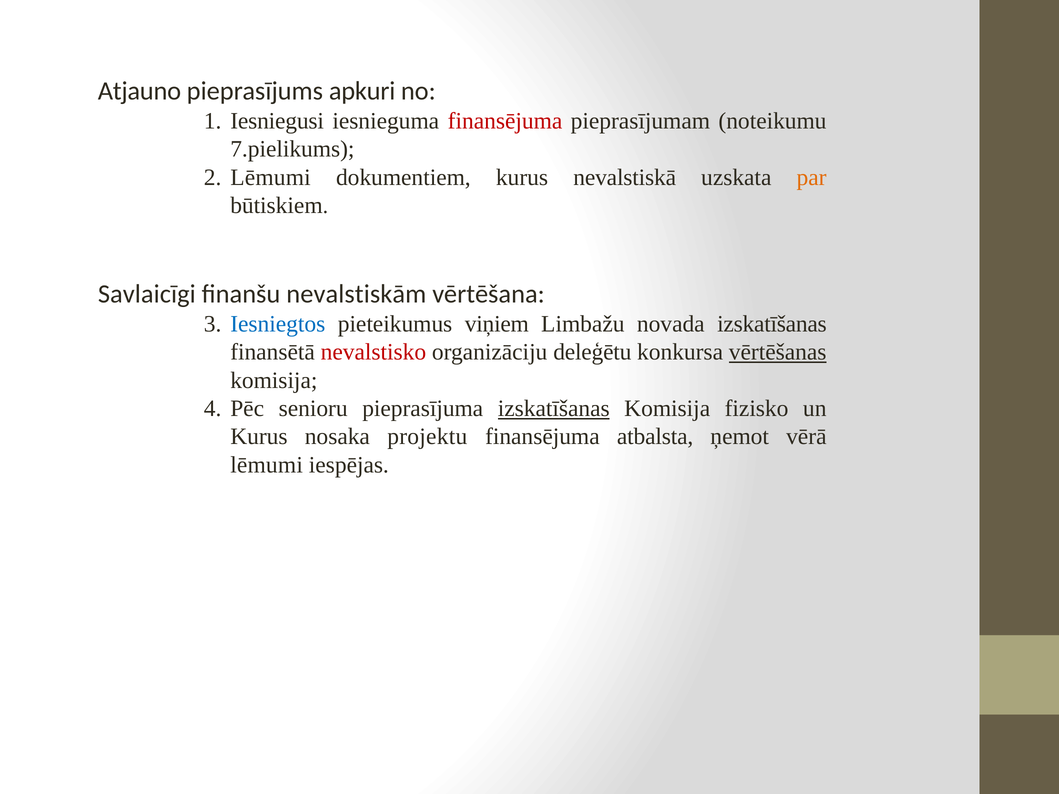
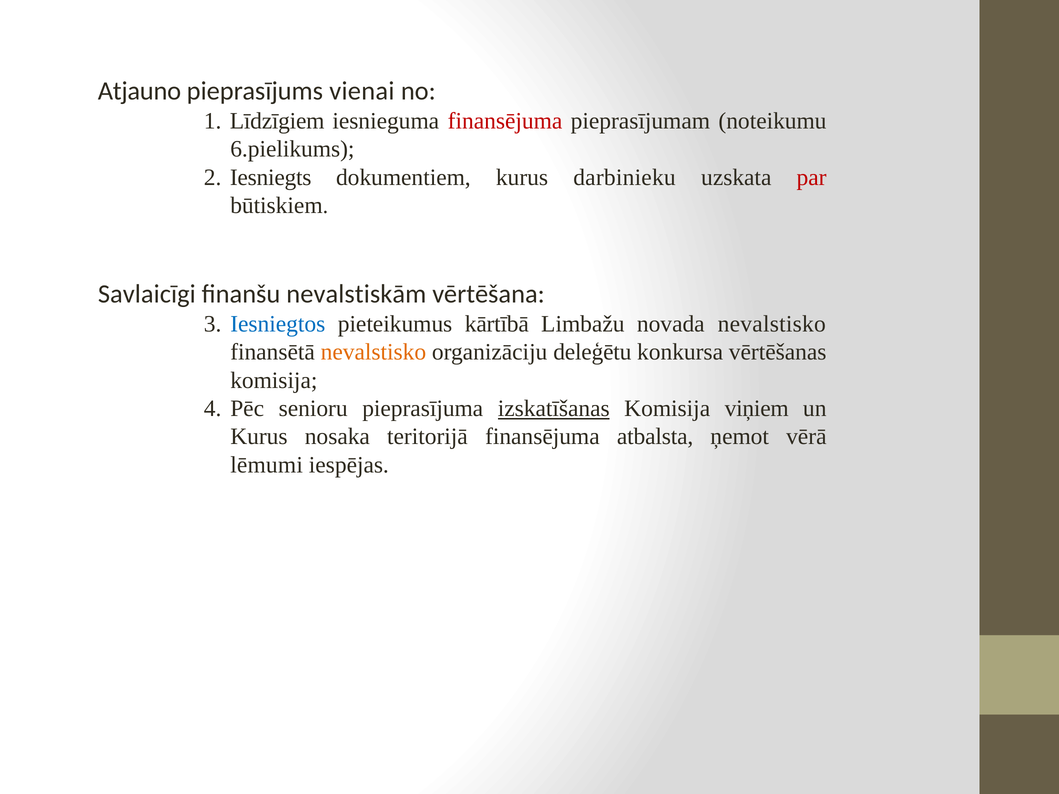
apkuri: apkuri -> vienai
Iesniegusi: Iesniegusi -> Līdzīgiem
7.pielikums: 7.pielikums -> 6.pielikums
Lēmumi at (270, 177): Lēmumi -> Iesniegts
nevalstiskā: nevalstiskā -> darbinieku
par colour: orange -> red
viņiem: viņiem -> kārtībā
novada izskatīšanas: izskatīšanas -> nevalstisko
nevalstisko at (373, 352) colour: red -> orange
vērtēšanas underline: present -> none
fizisko: fizisko -> viņiem
projektu: projektu -> teritorijā
